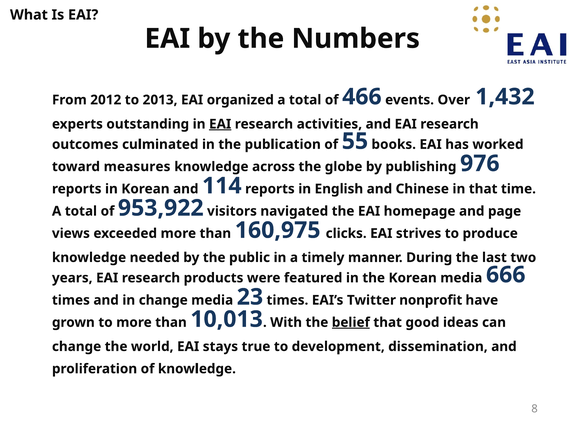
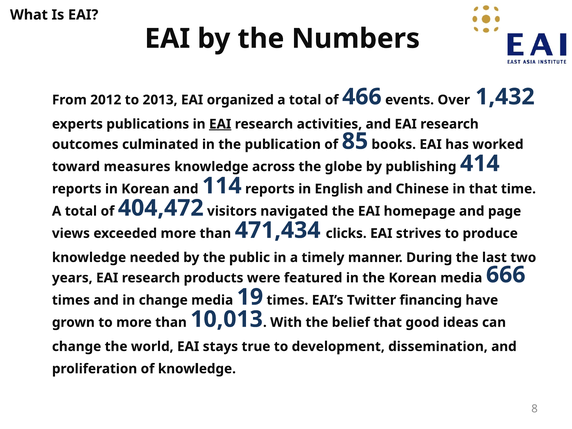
outstanding: outstanding -> publications
55: 55 -> 85
976: 976 -> 414
953,922: 953,922 -> 404,472
160,975: 160,975 -> 471,434
23: 23 -> 19
nonprofit: nonprofit -> financing
belief underline: present -> none
